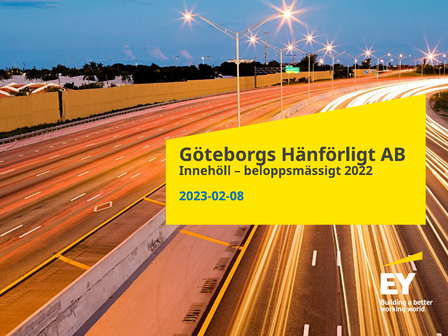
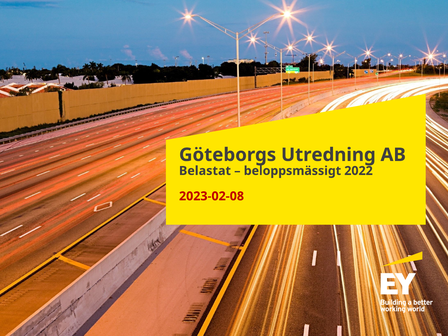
Hänförligt: Hänförligt -> Utredning
Innehöll: Innehöll -> Belastat
2023-02-08 colour: blue -> red
